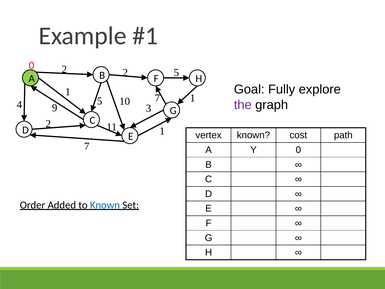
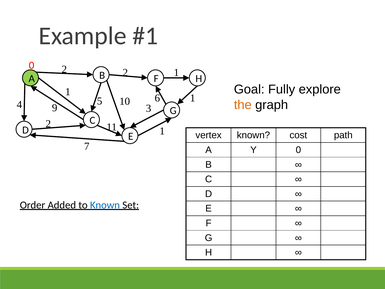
2 5: 5 -> 1
10 7: 7 -> 6
the colour: purple -> orange
